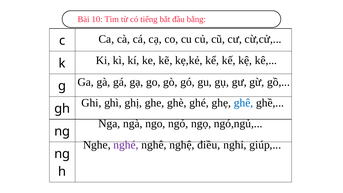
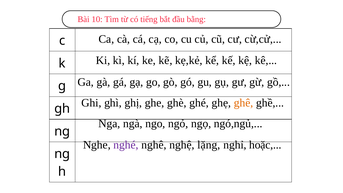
ghê colour: blue -> orange
điều: điều -> lặng
giúp: giúp -> hoặc
